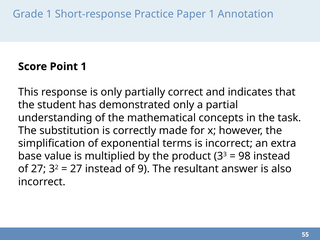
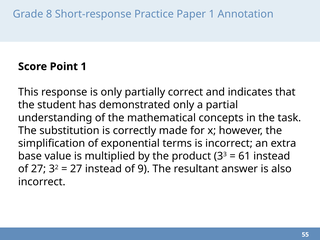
Grade 1: 1 -> 8
98: 98 -> 61
